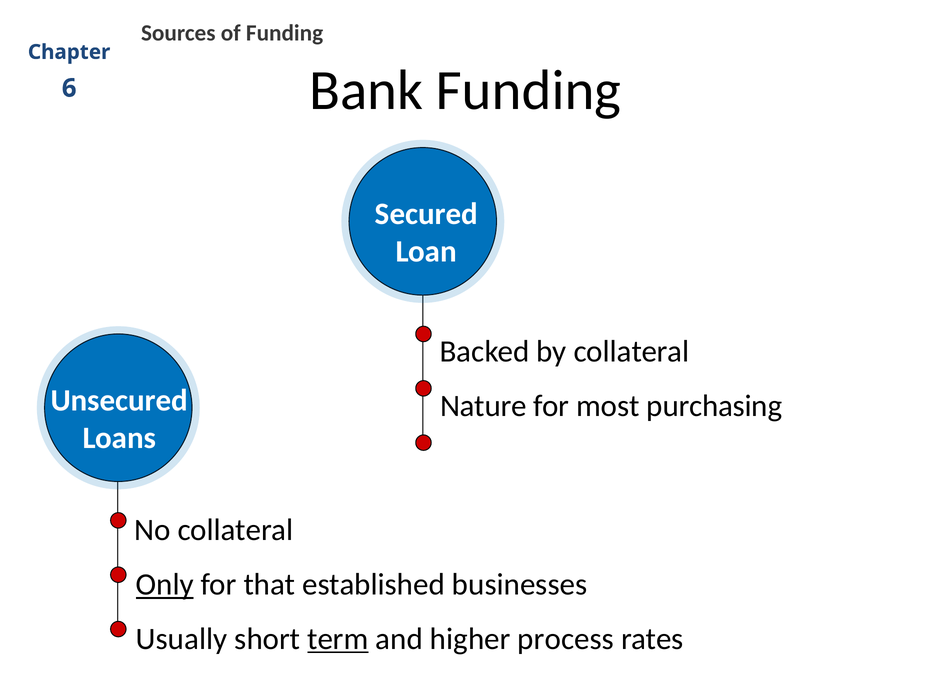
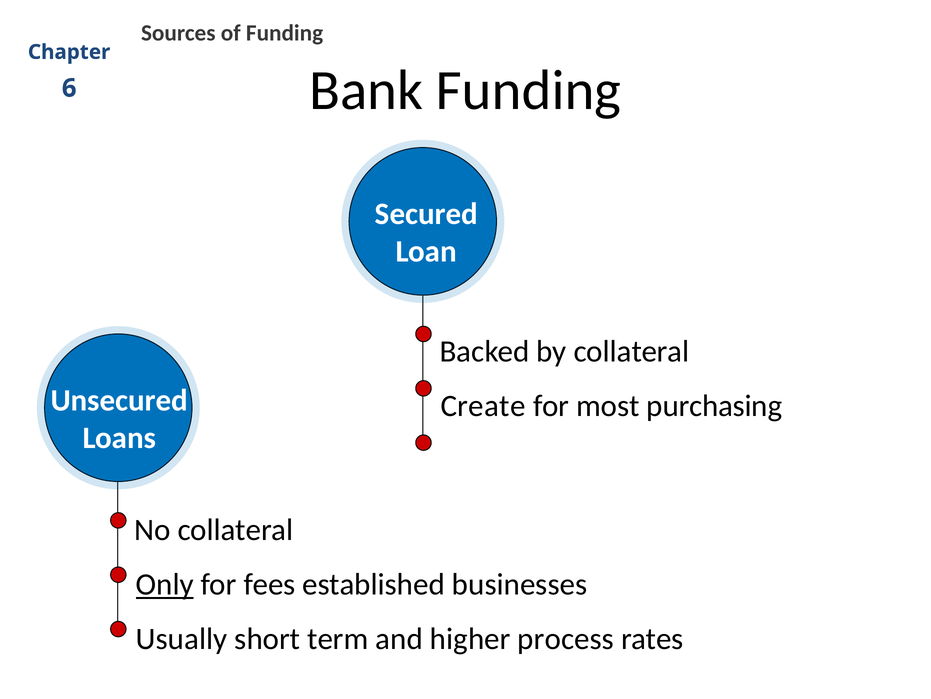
Nature: Nature -> Create
that: that -> fees
term underline: present -> none
